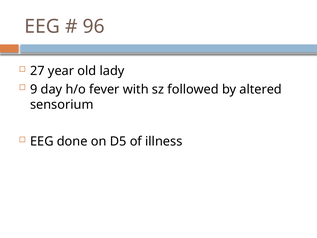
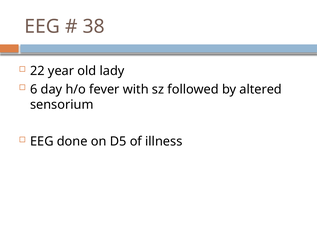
96: 96 -> 38
27: 27 -> 22
9: 9 -> 6
